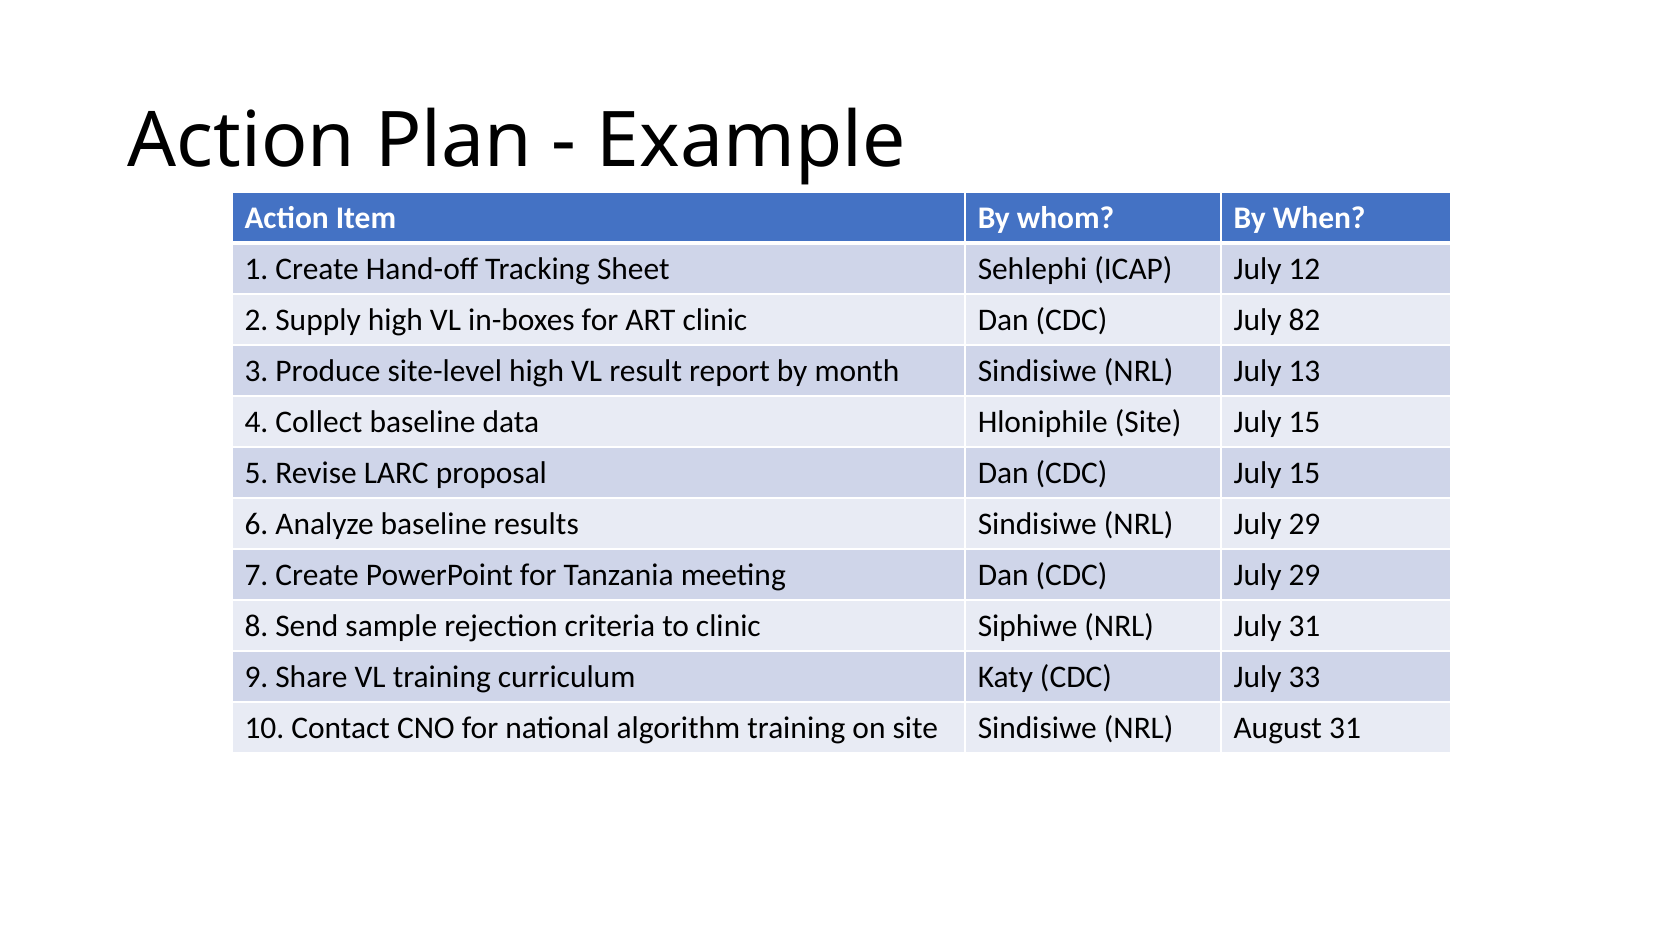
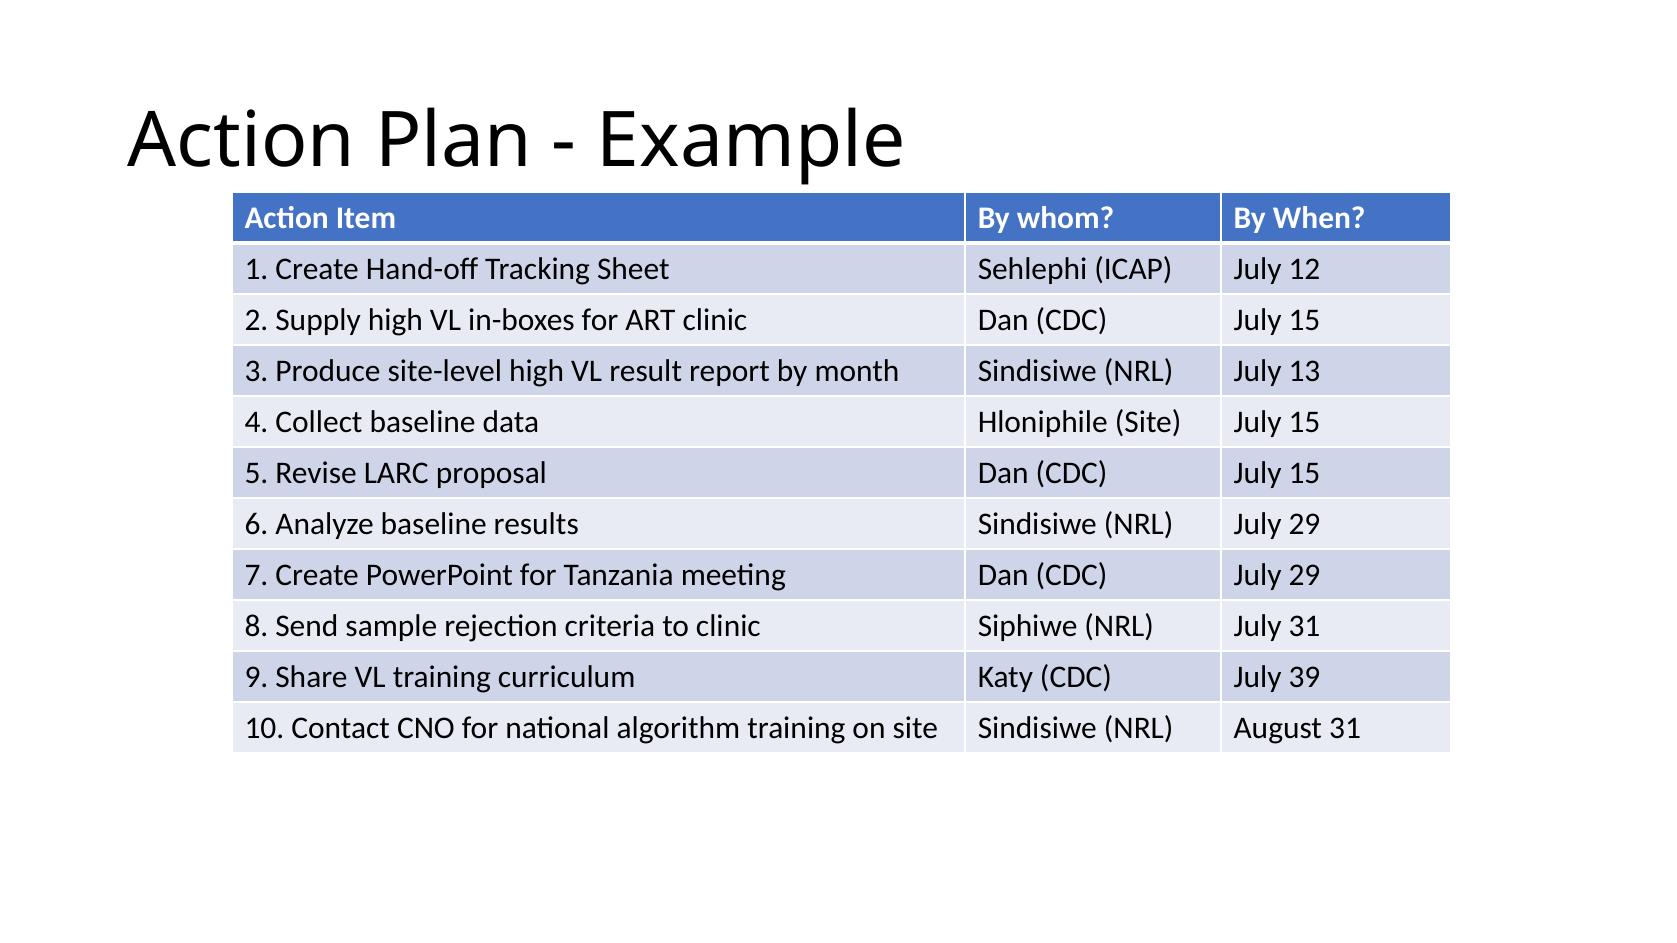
82 at (1304, 320): 82 -> 15
33: 33 -> 39
